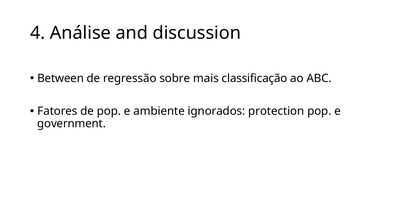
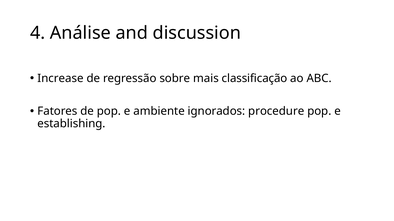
Between: Between -> Increase
protection: protection -> procedure
government: government -> establishing
